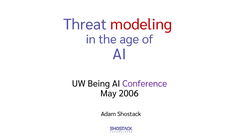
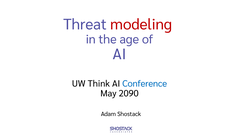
Being: Being -> Think
Conference colour: purple -> blue
2006: 2006 -> 2090
